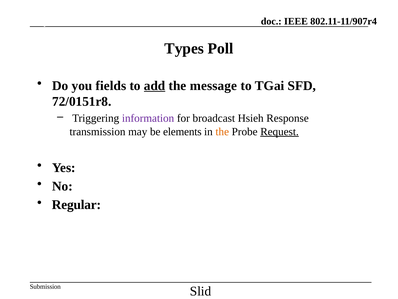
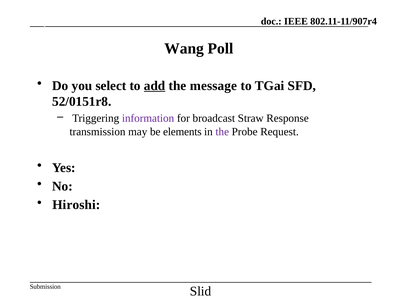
Types: Types -> Wang
fields: fields -> select
72/0151r8: 72/0151r8 -> 52/0151r8
Hsieh: Hsieh -> Straw
the at (222, 131) colour: orange -> purple
Request underline: present -> none
Regular at (76, 204): Regular -> Hiroshi
